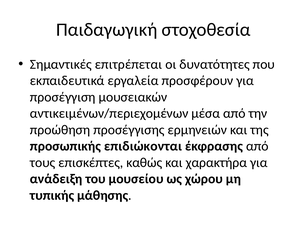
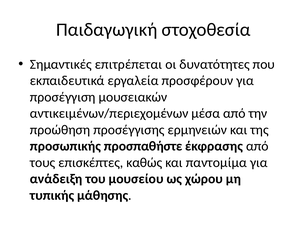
επιδιώκονται: επιδιώκονται -> προσπαθήστε
χαρακτήρα: χαρακτήρα -> παντομίμα
